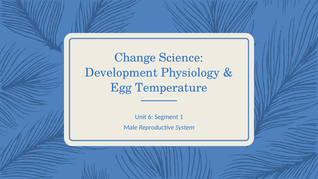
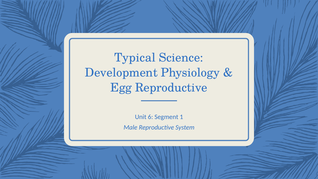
Change: Change -> Typical
Egg Temperature: Temperature -> Reproductive
